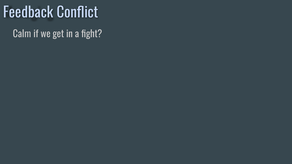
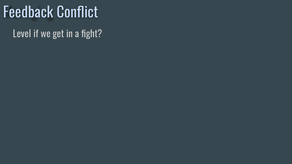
Calm: Calm -> Level
